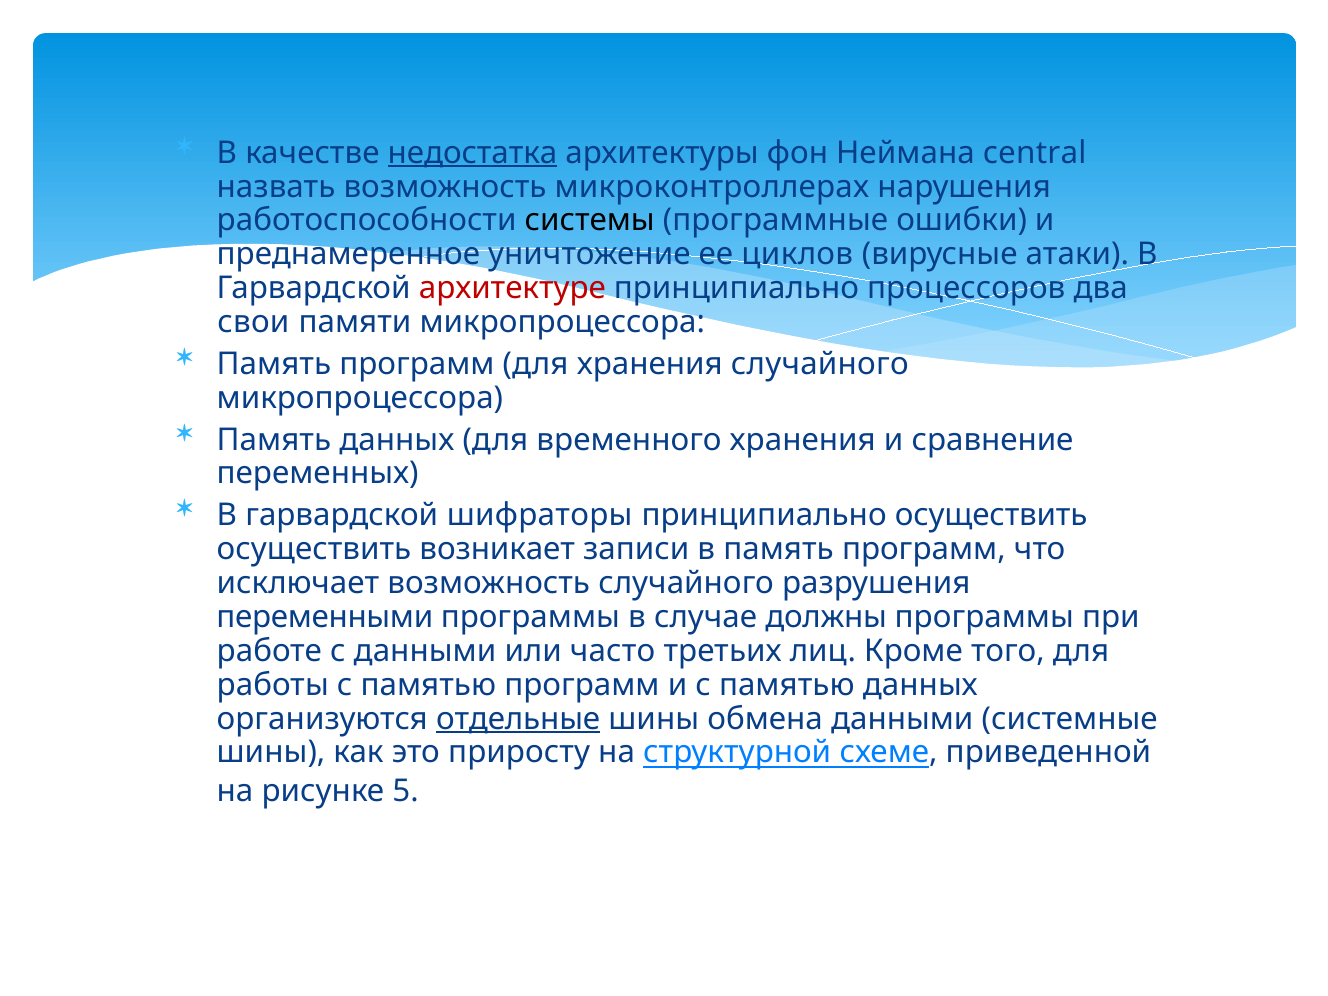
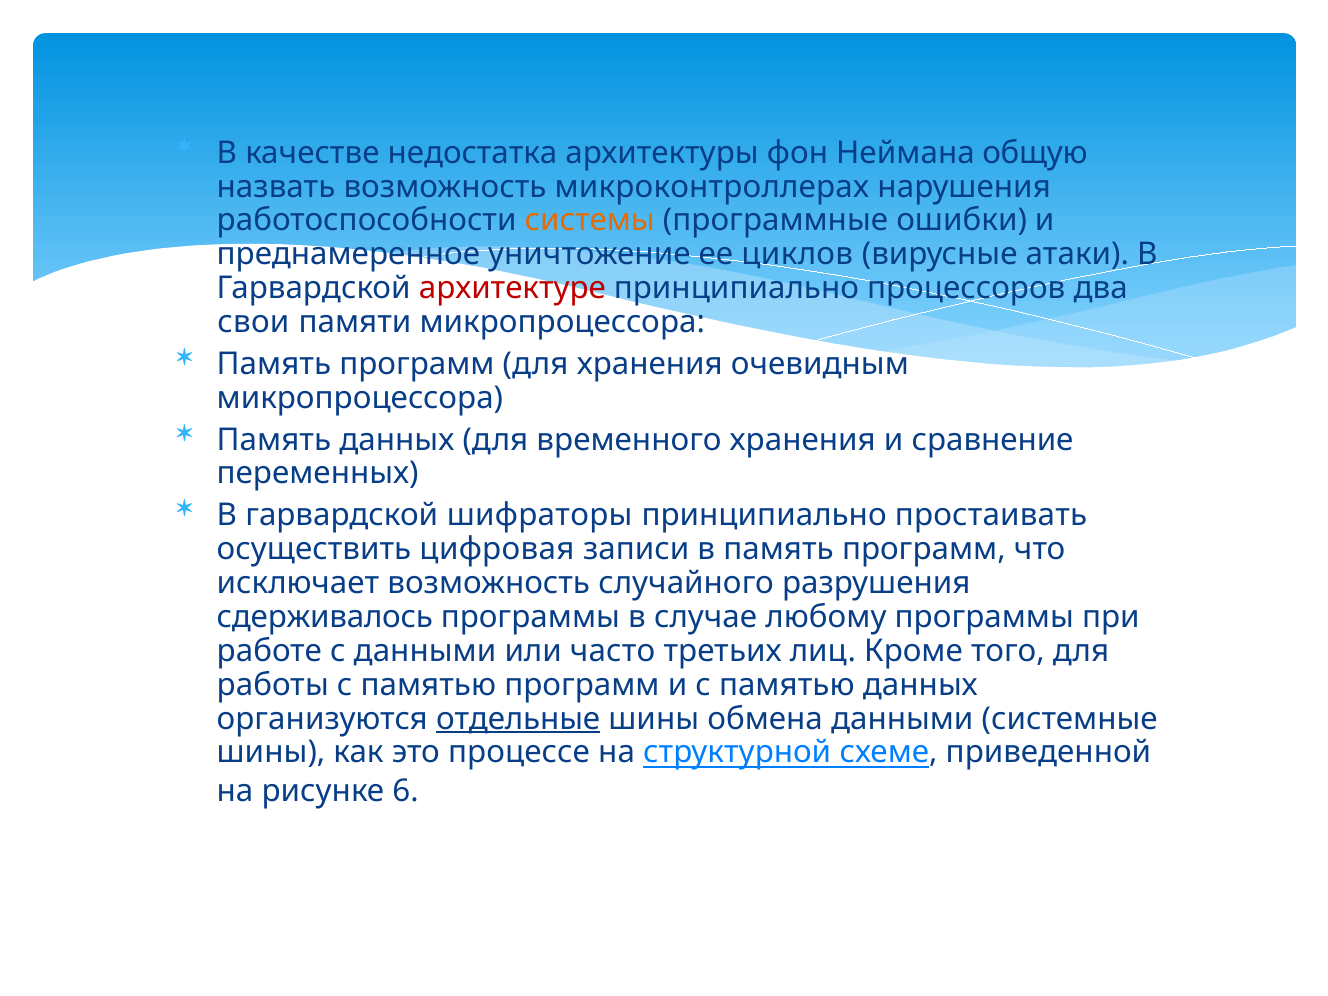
недостатка underline: present -> none
central: central -> общую
системы colour: black -> orange
хранения случайного: случайного -> очевидным
принципиально осуществить: осуществить -> простаивать
возникает: возникает -> цифровая
переменными: переменными -> сдерживалось
должны: должны -> любому
приросту: приросту -> процессе
5: 5 -> 6
